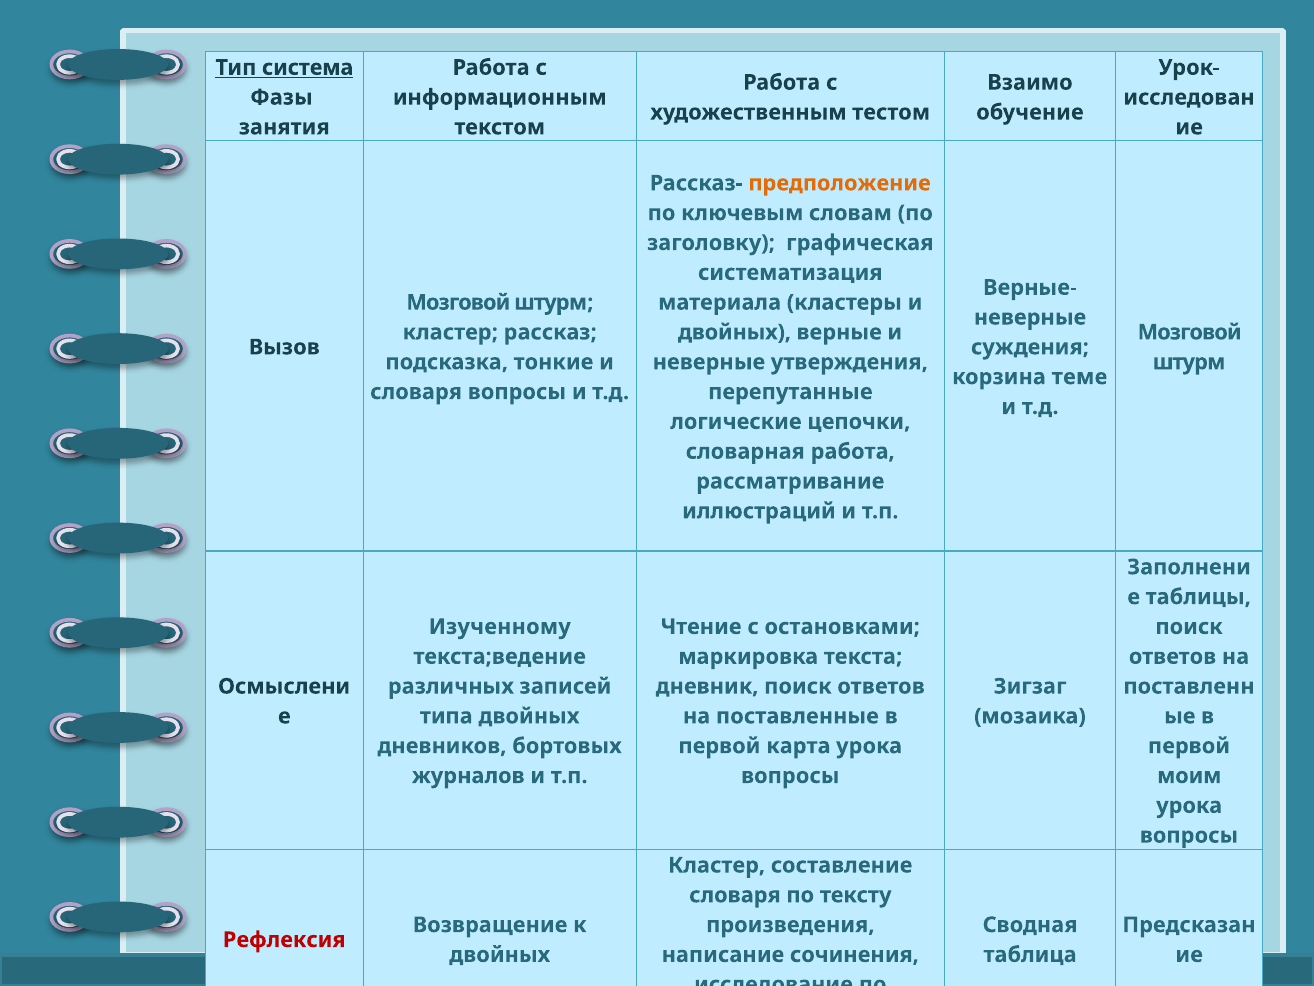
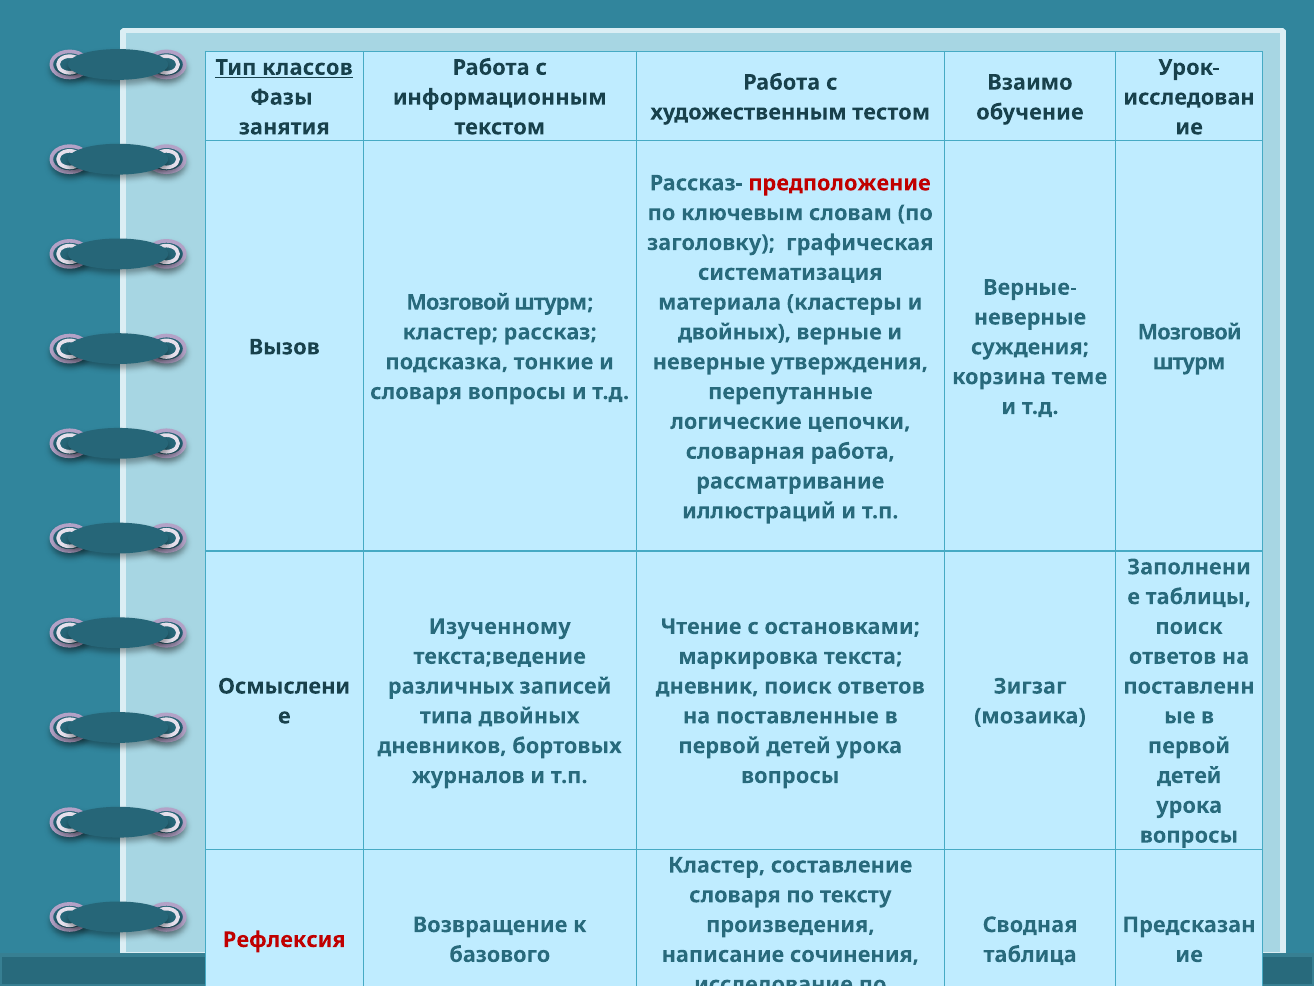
система: система -> классов
предположение colour: orange -> red
карта at (798, 746): карта -> детей
моим at (1189, 775): моим -> детей
двойных at (500, 954): двойных -> базового
